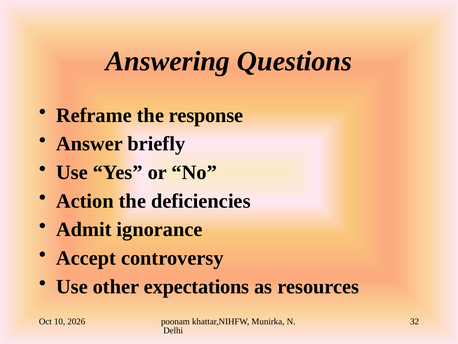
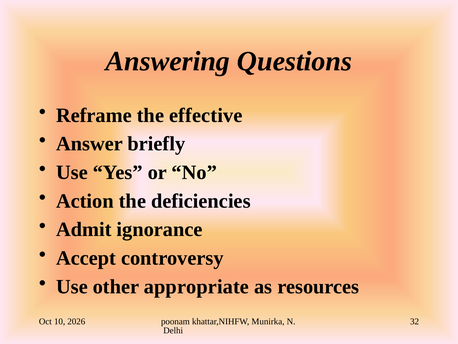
response: response -> effective
expectations: expectations -> appropriate
